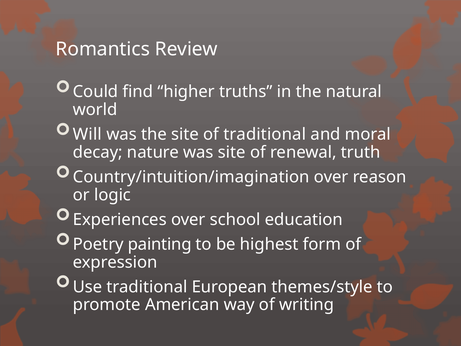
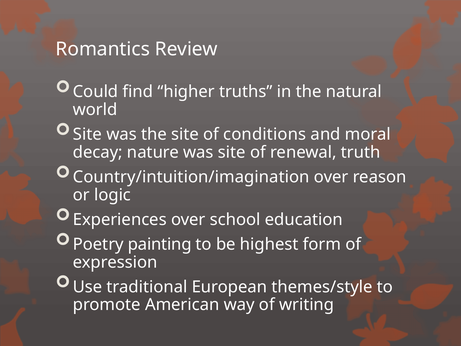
Will at (87, 134): Will -> Site
of traditional: traditional -> conditions
